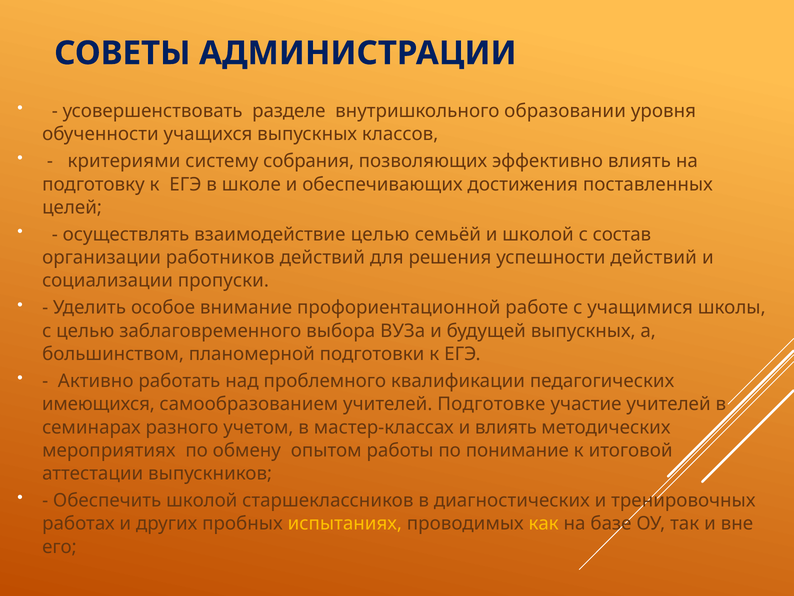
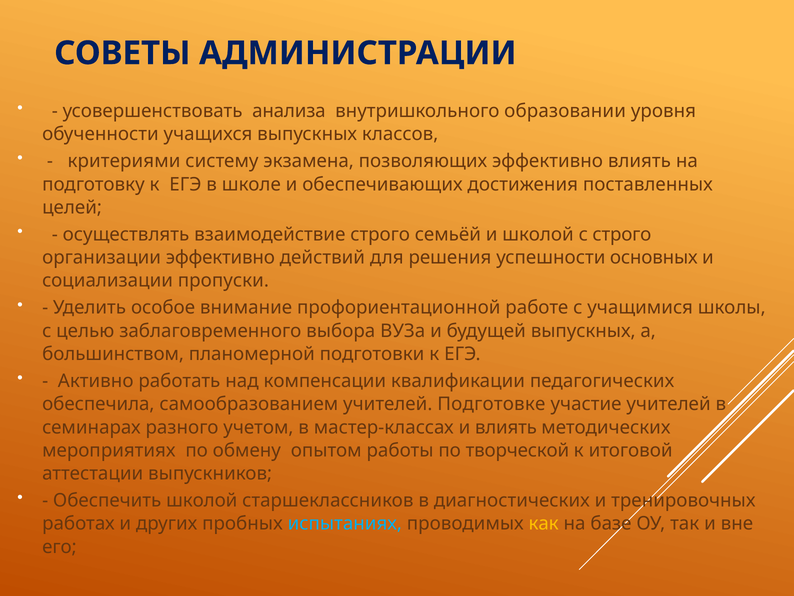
разделе: разделе -> анализа
собрания: собрания -> экзамена
взаимодействие целью: целью -> строго
с состав: состав -> строго
организации работников: работников -> эффективно
успешности действий: действий -> основных
проблемного: проблемного -> компенсации
имеющихся: имеющихся -> обеспечила
понимание: понимание -> творческой
испытаниях colour: yellow -> light blue
